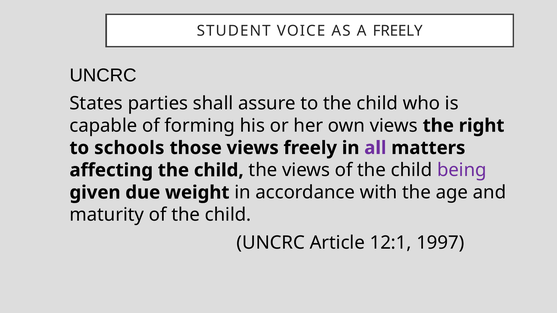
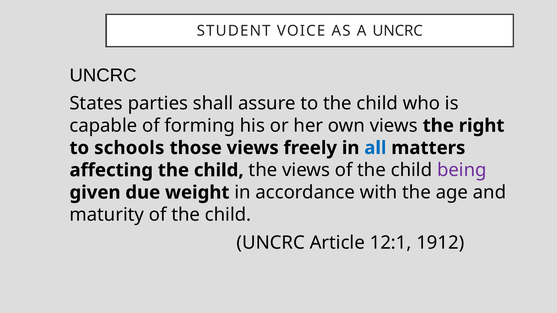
A FREELY: FREELY -> UNCRC
all colour: purple -> blue
1997: 1997 -> 1912
